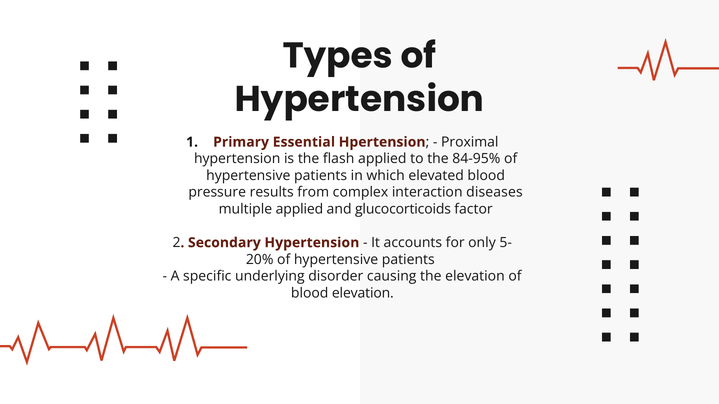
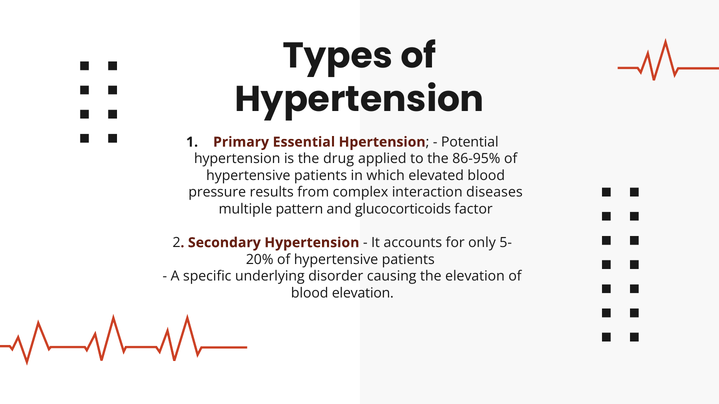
Proximal: Proximal -> Potential
flash: flash -> drug
84-95%: 84-95% -> 86-95%
multiple applied: applied -> pattern
